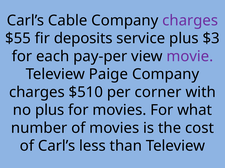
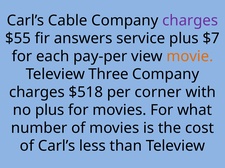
deposits: deposits -> answers
$3: $3 -> $7
movie colour: purple -> orange
Paige: Paige -> Three
$510: $510 -> $518
